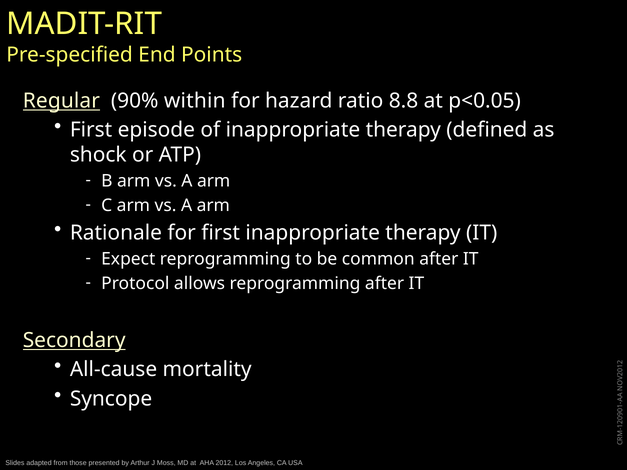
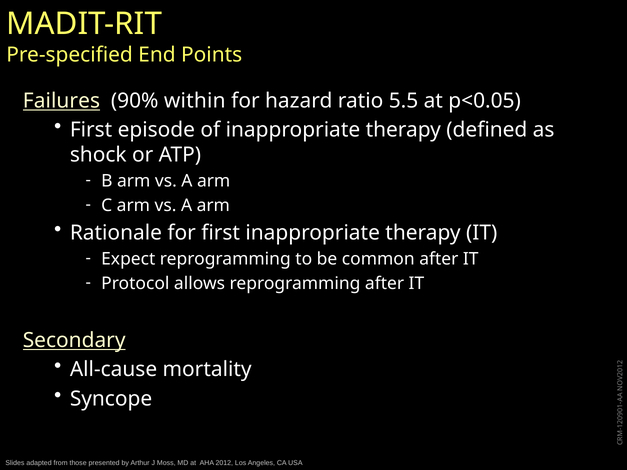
Regular: Regular -> Failures
8.8: 8.8 -> 5.5
